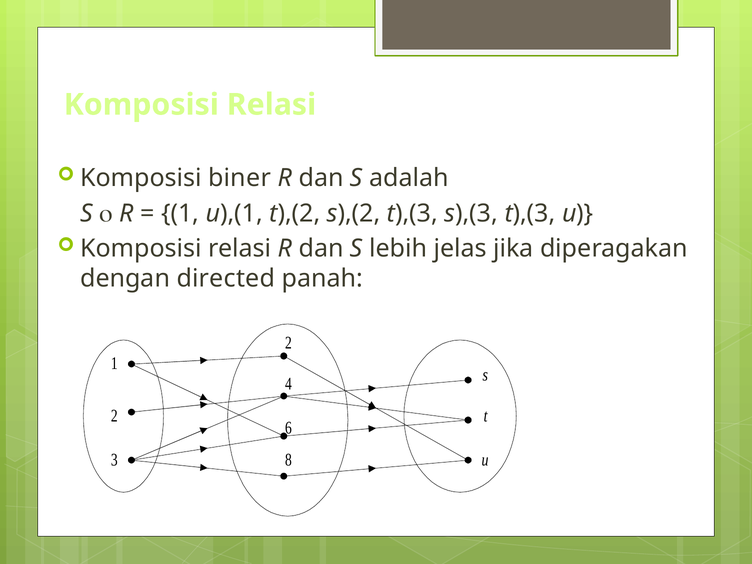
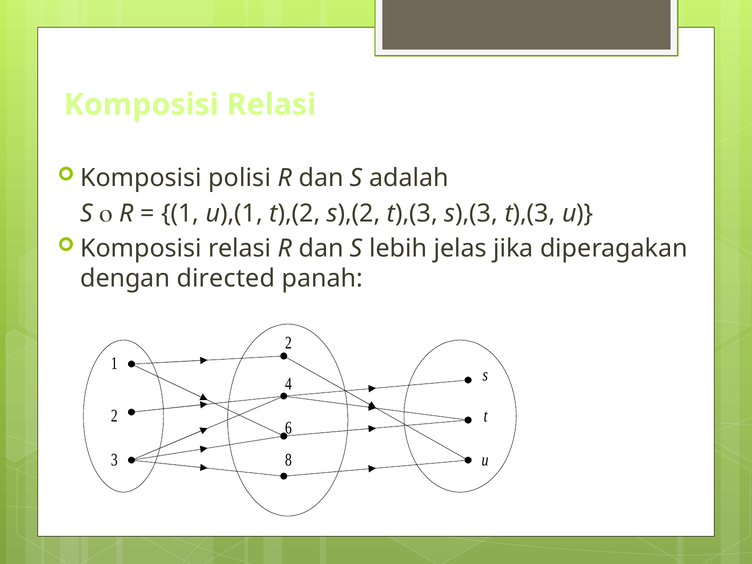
biner: biner -> polisi
